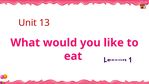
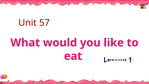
13: 13 -> 57
